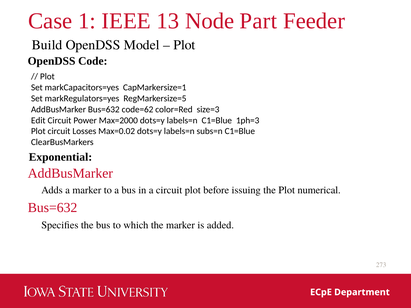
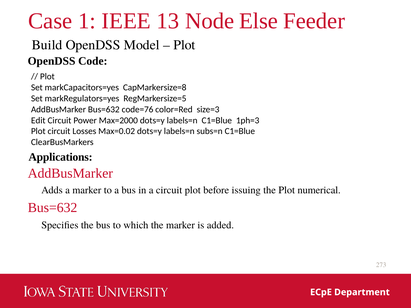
Part: Part -> Else
CapMarkersize=1: CapMarkersize=1 -> CapMarkersize=8
code=62: code=62 -> code=76
Exponential: Exponential -> Applications
